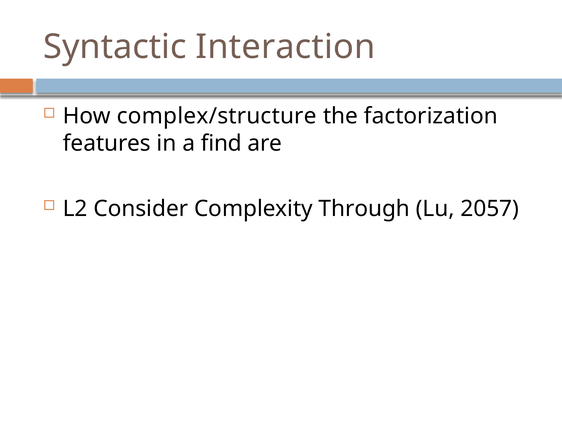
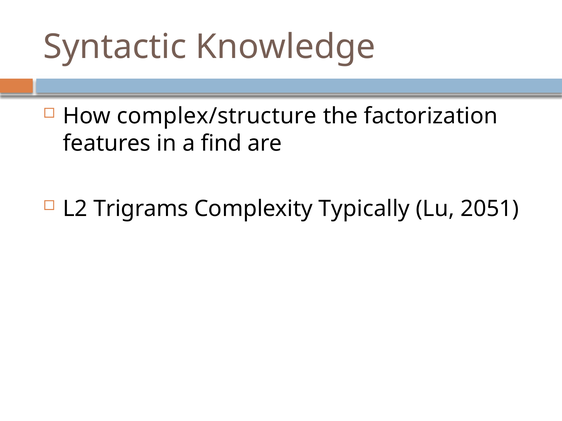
Interaction: Interaction -> Knowledge
Consider: Consider -> Trigrams
Through: Through -> Typically
2057: 2057 -> 2051
